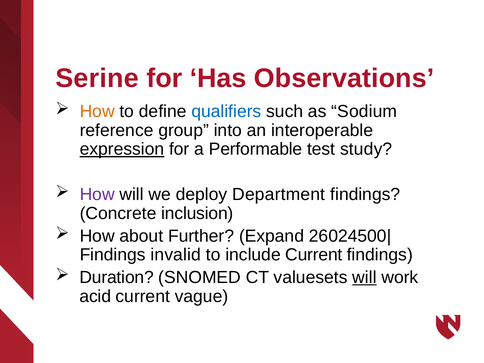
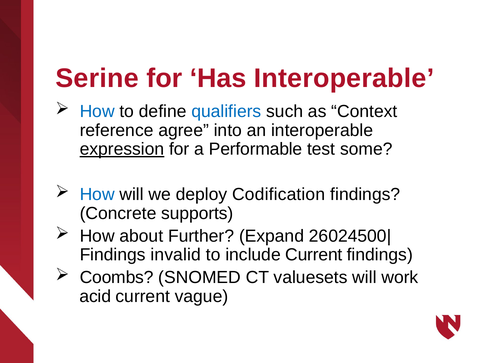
Has Observations: Observations -> Interoperable
How at (97, 111) colour: orange -> blue
Sodium: Sodium -> Context
group: group -> agree
study: study -> some
How at (97, 194) colour: purple -> blue
Department: Department -> Codification
inclusion: inclusion -> supports
Duration: Duration -> Coombs
will at (364, 277) underline: present -> none
